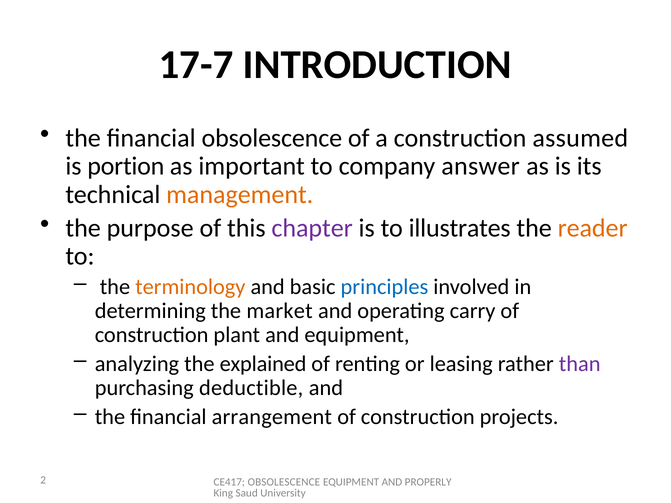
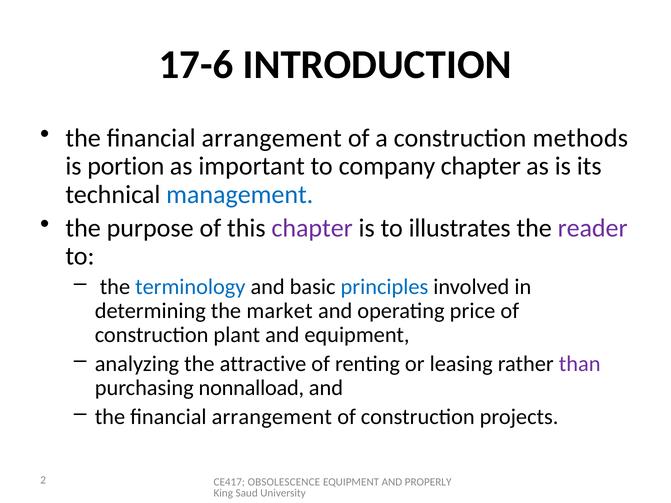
17-7: 17-7 -> 17-6
obsolescence at (272, 138): obsolescence -> arrangement
assumed: assumed -> methods
company answer: answer -> chapter
management colour: orange -> blue
reader colour: orange -> purple
terminology colour: orange -> blue
carry: carry -> price
explained: explained -> attractive
deductible: deductible -> nonnalload
